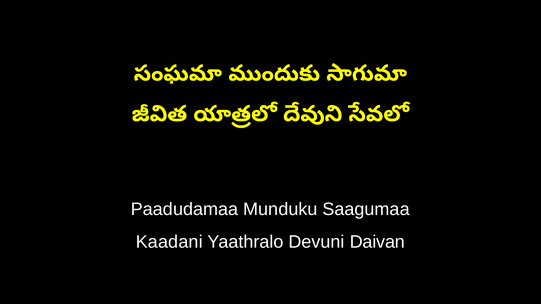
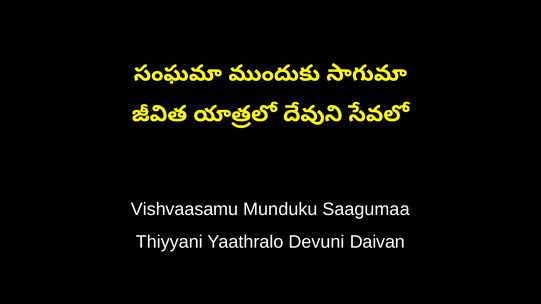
Paadudamaa: Paadudamaa -> Vishvaasamu
Kaadani: Kaadani -> Thiyyani
